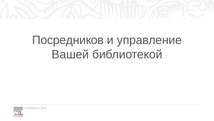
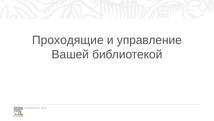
Посредников: Посредников -> Проходящие
